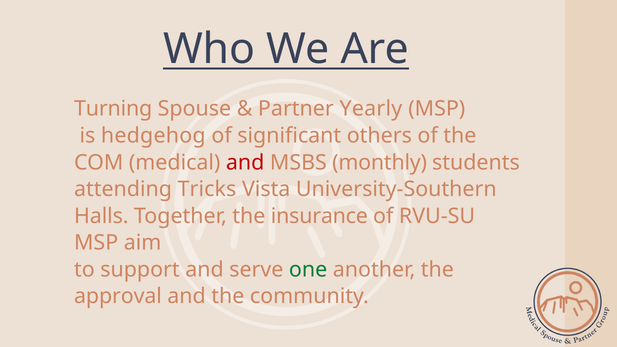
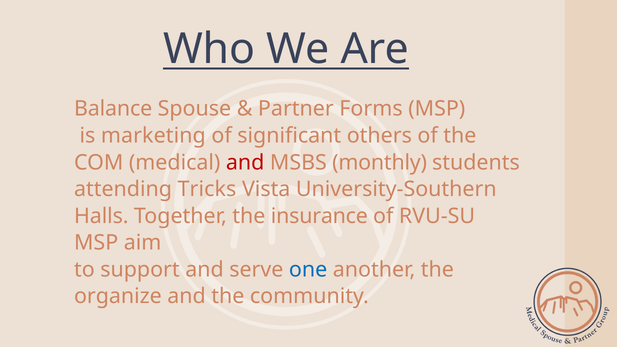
Turning: Turning -> Balance
Yearly: Yearly -> Forms
hedgehog: hedgehog -> marketing
one colour: green -> blue
approval: approval -> organize
